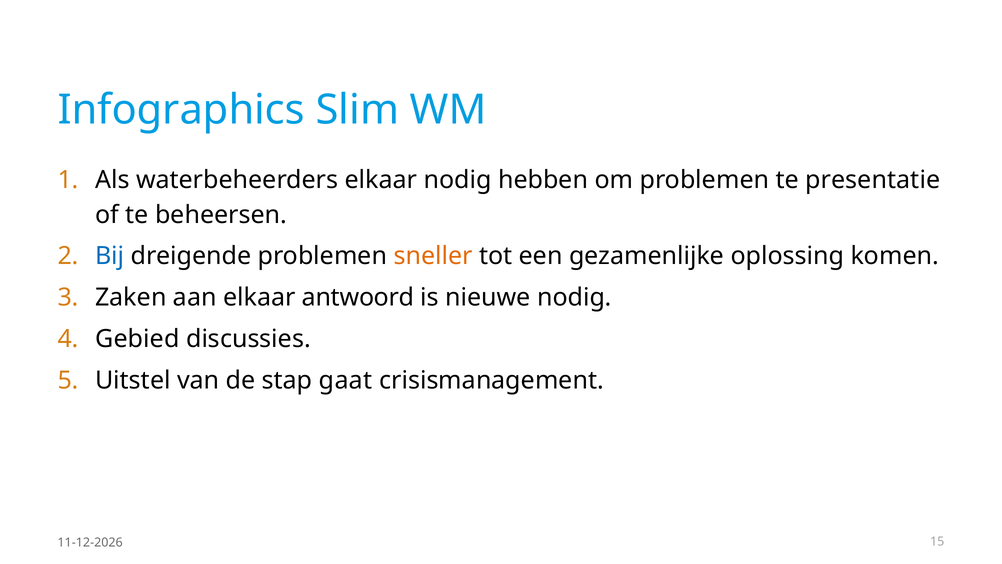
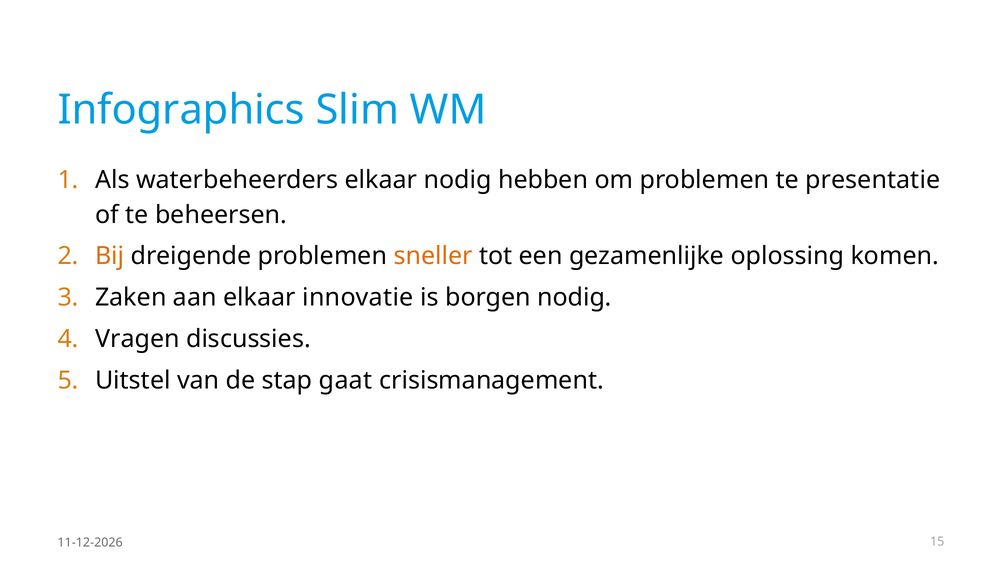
Bij colour: blue -> orange
antwoord: antwoord -> innovatie
nieuwe: nieuwe -> borgen
Gebied: Gebied -> Vragen
